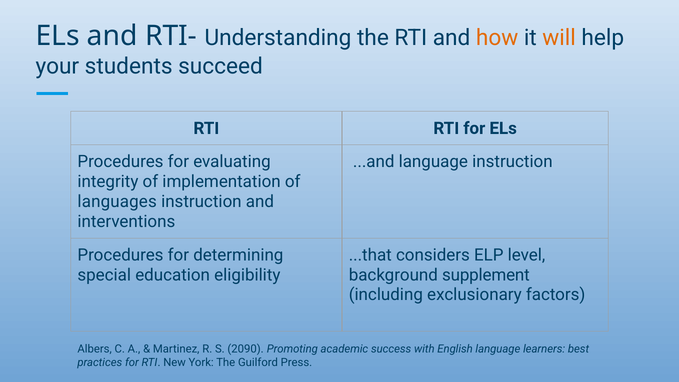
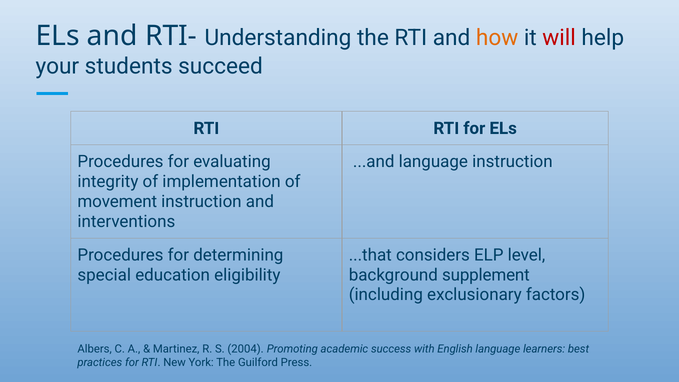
will colour: orange -> red
languages: languages -> movement
2090: 2090 -> 2004
